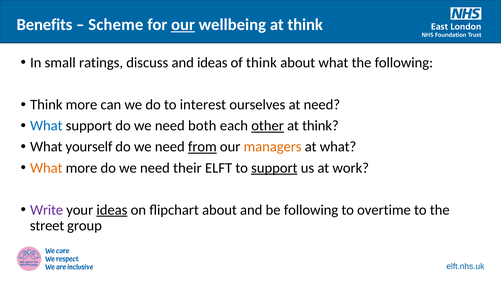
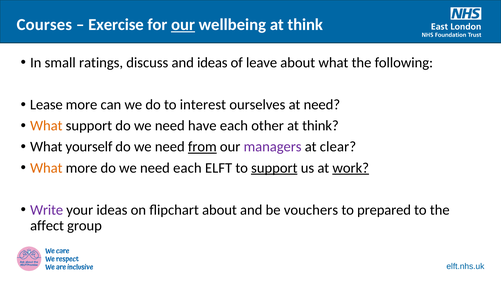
Benefits: Benefits -> Courses
Scheme: Scheme -> Exercise
of think: think -> leave
Think at (46, 105): Think -> Lease
What at (46, 126) colour: blue -> orange
both: both -> have
other underline: present -> none
managers colour: orange -> purple
at what: what -> clear
need their: their -> each
work underline: none -> present
ideas at (112, 210) underline: present -> none
be following: following -> vouchers
overtime: overtime -> prepared
street: street -> affect
